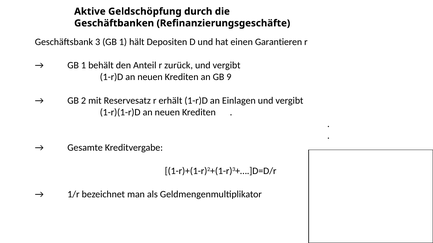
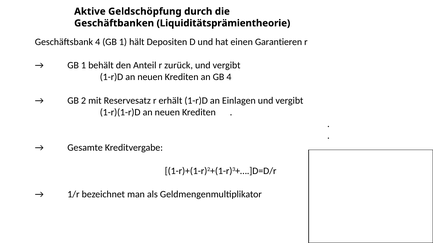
Refinanzierungsgeschäfte: Refinanzierungsgeschäfte -> Liquiditätsprämientheorie
Geschäftsbank 3: 3 -> 4
GB 9: 9 -> 4
